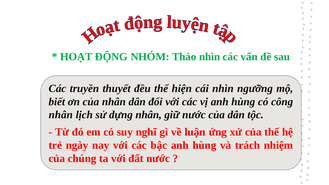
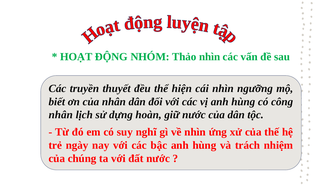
dựng nhân: nhân -> hoàn
về luận: luận -> nhìn
